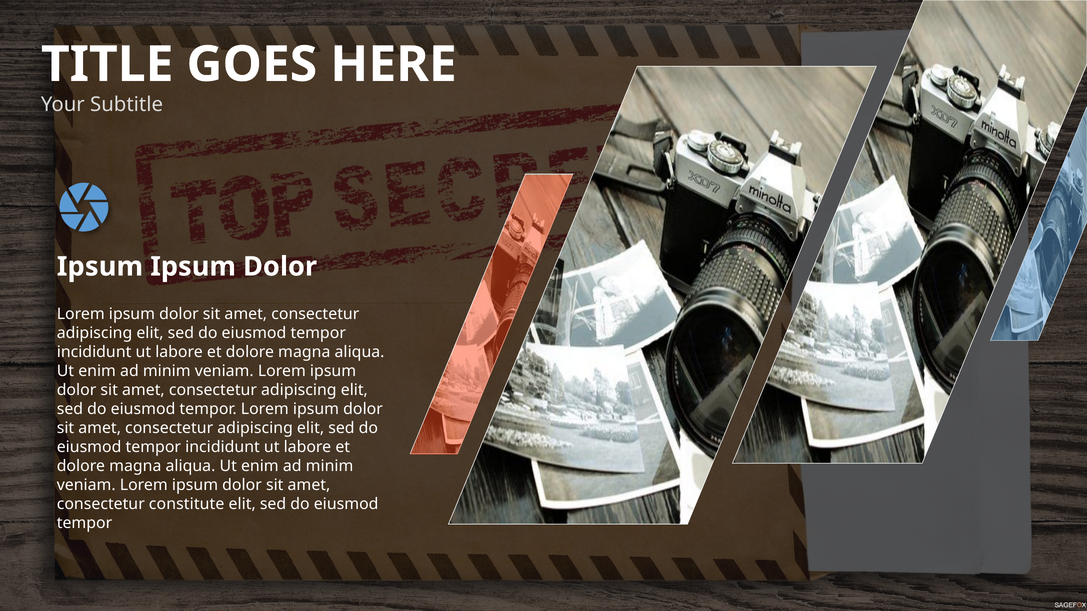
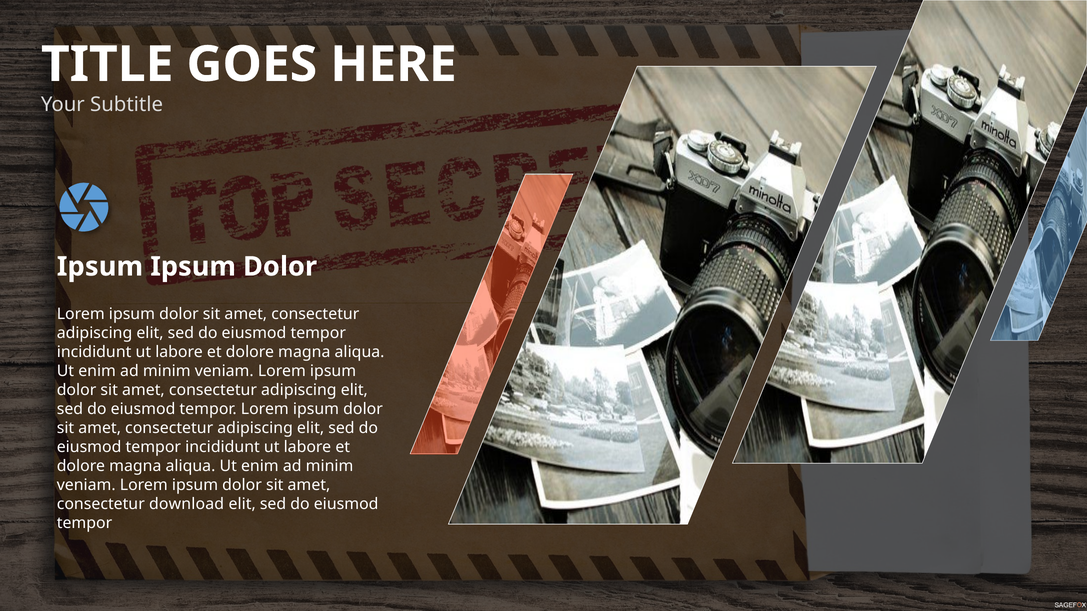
constitute: constitute -> download
